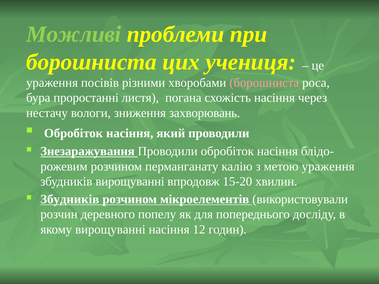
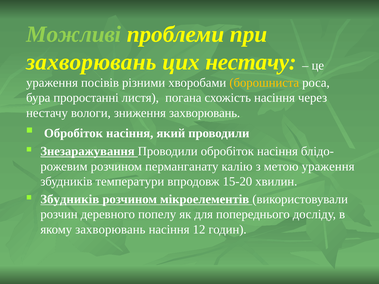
борошниста at (91, 62): борошниста -> захворювань
цих учениця: учениця -> нестачу
борошниста at (264, 83) colour: pink -> yellow
збудників вирощуванні: вирощуванні -> температури
якому вирощуванні: вирощуванні -> захворювань
